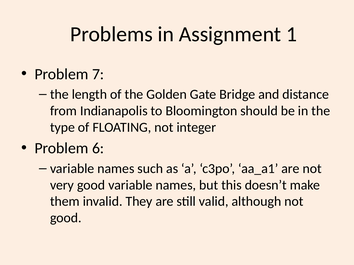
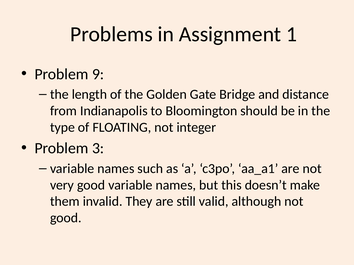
7: 7 -> 9
6: 6 -> 3
